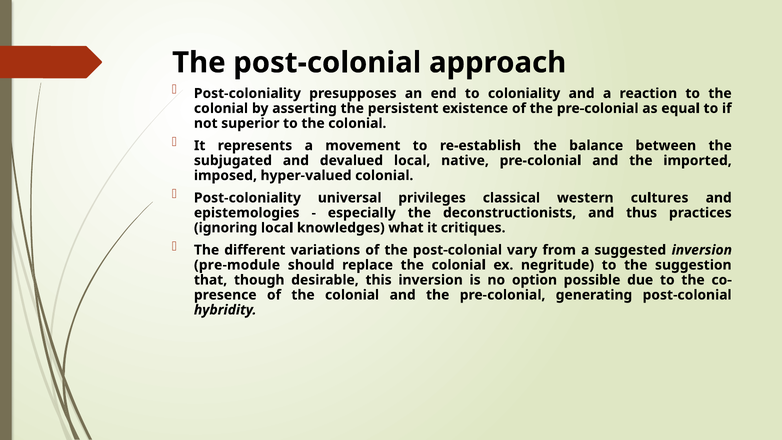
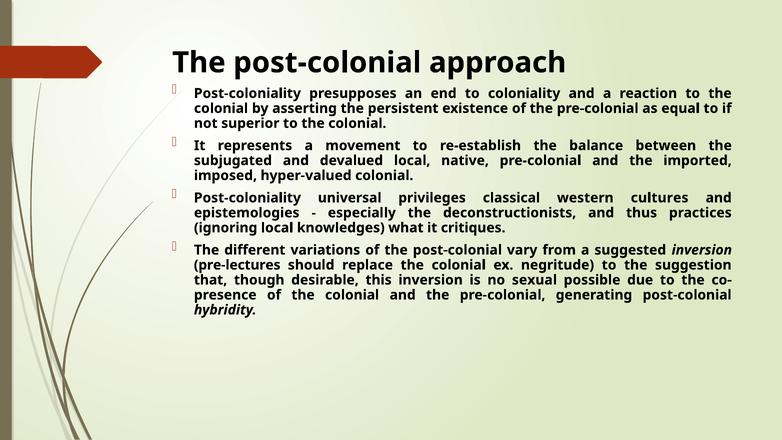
pre-module: pre-module -> pre-lectures
option: option -> sexual
